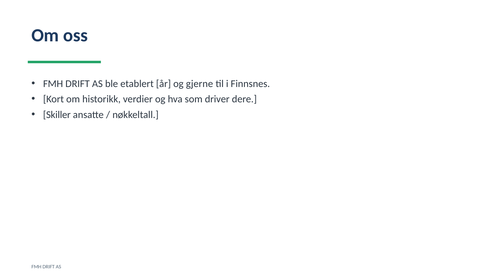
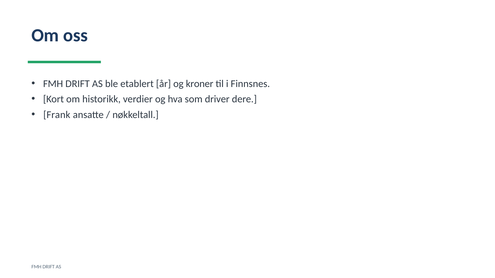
gjerne: gjerne -> kroner
Skiller: Skiller -> Frank
